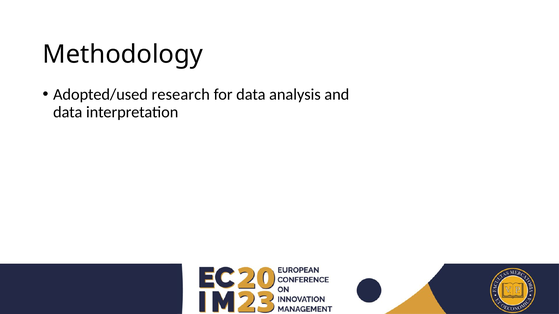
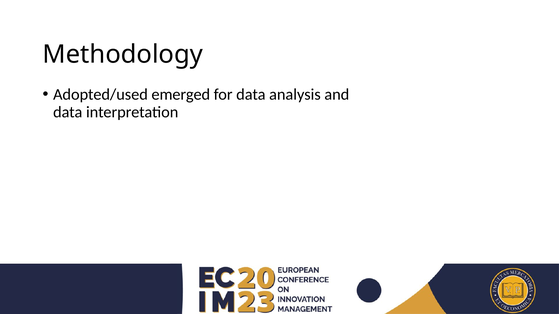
research: research -> emerged
